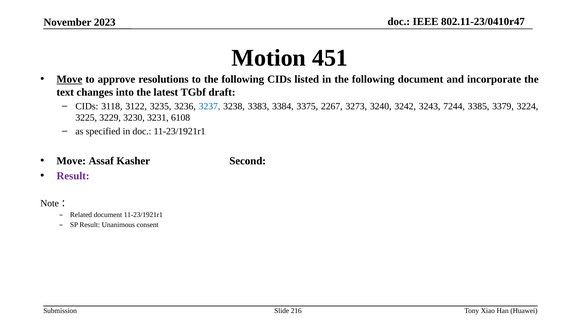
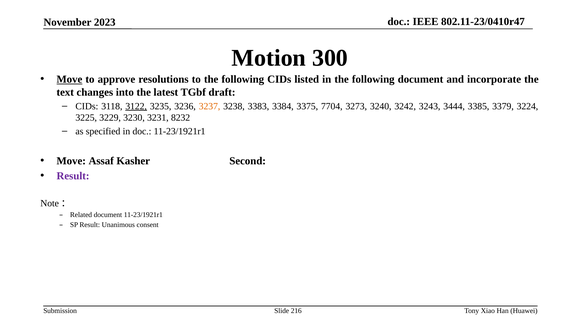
451: 451 -> 300
3122 underline: none -> present
3237 colour: blue -> orange
2267: 2267 -> 7704
7244: 7244 -> 3444
6108: 6108 -> 8232
